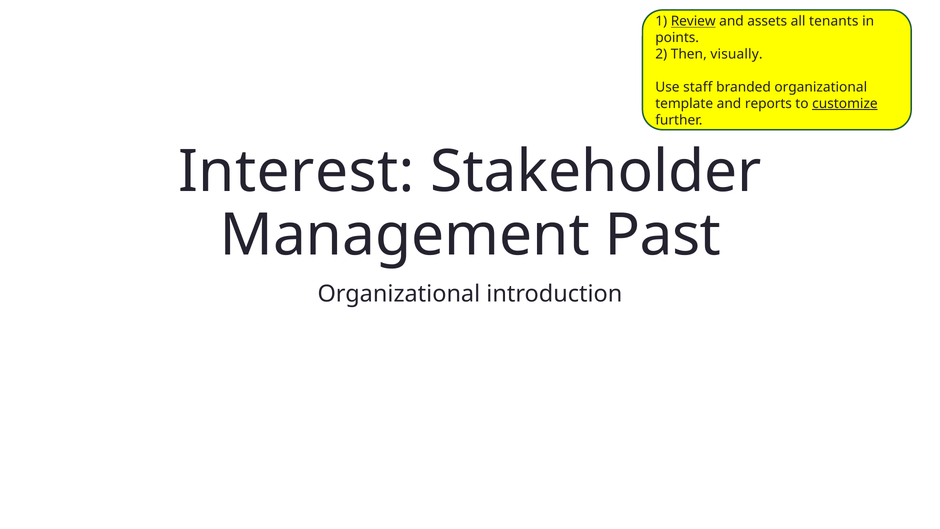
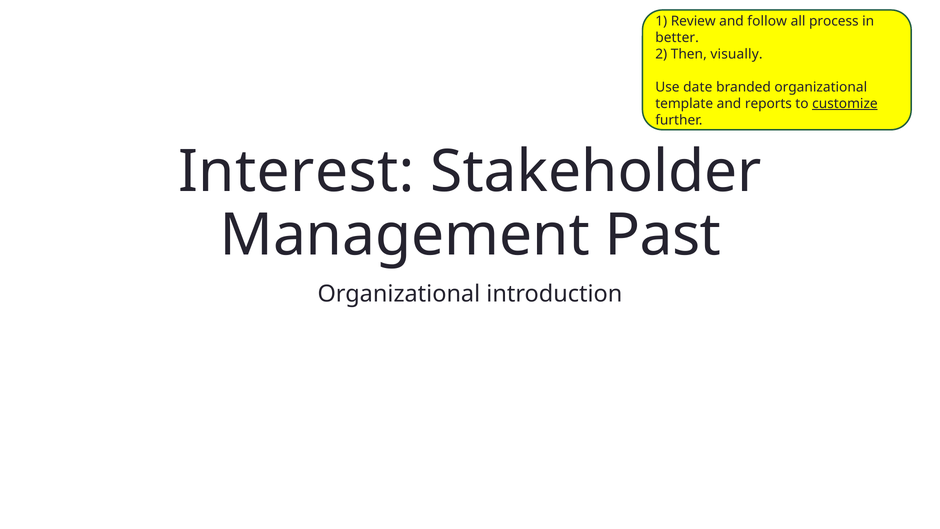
Review underline: present -> none
assets: assets -> follow
tenants: tenants -> process
points: points -> better
staff: staff -> date
